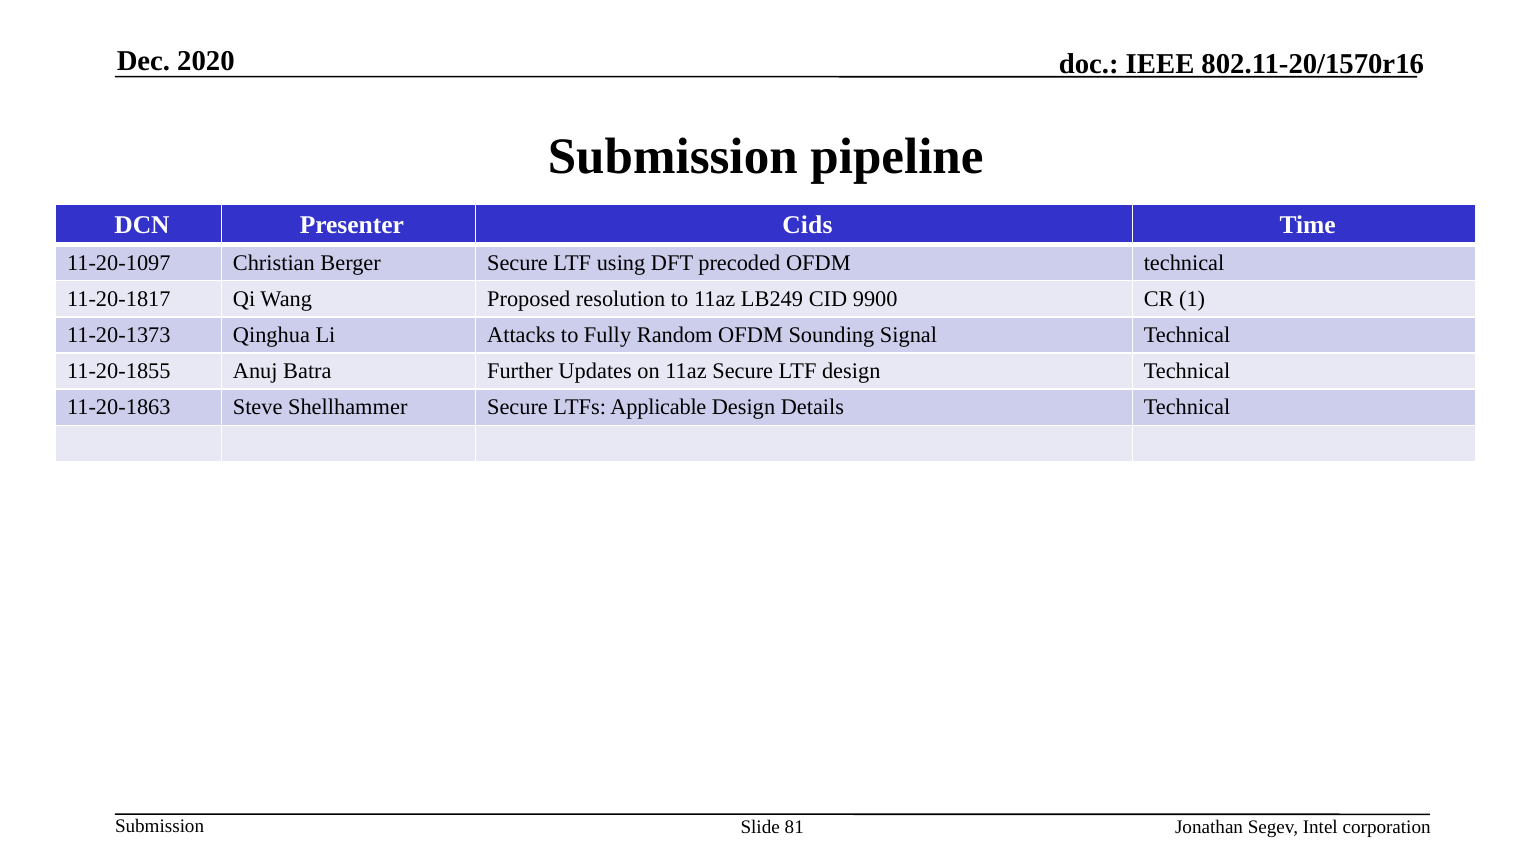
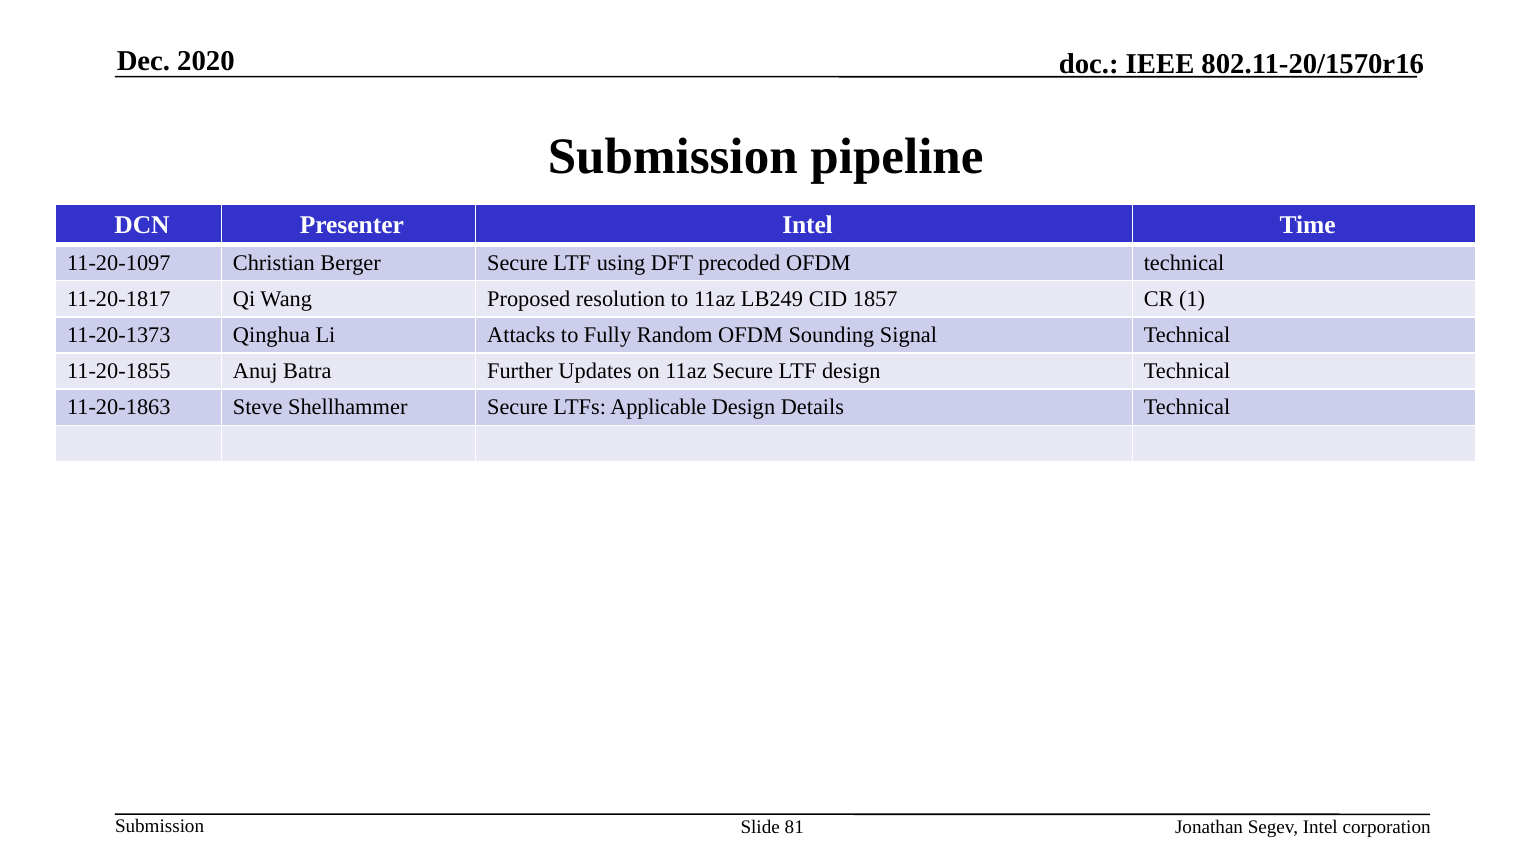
Presenter Cids: Cids -> Intel
9900: 9900 -> 1857
